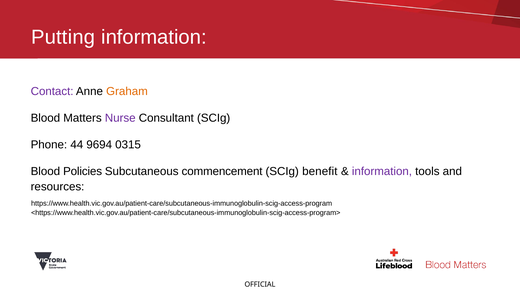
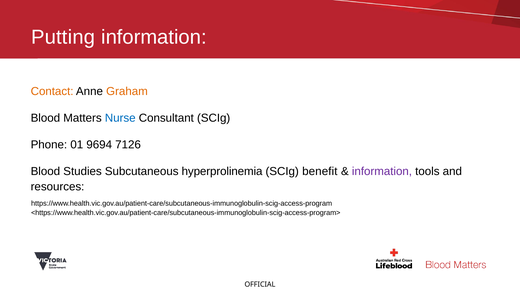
Contact colour: purple -> orange
Nurse colour: purple -> blue
44: 44 -> 01
0315: 0315 -> 7126
Policies: Policies -> Studies
commencement: commencement -> hyperprolinemia
